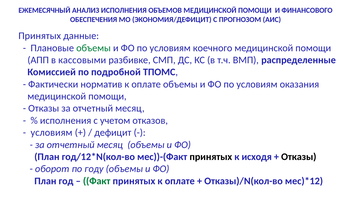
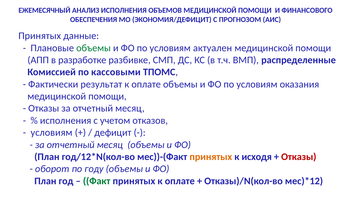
коечного: коечного -> актуален
кассовыми: кассовыми -> разработке
подробной: подробной -> кассовыми
норматив: норматив -> результат
принятых at (211, 157) colour: black -> orange
Отказы at (299, 157) colour: black -> red
